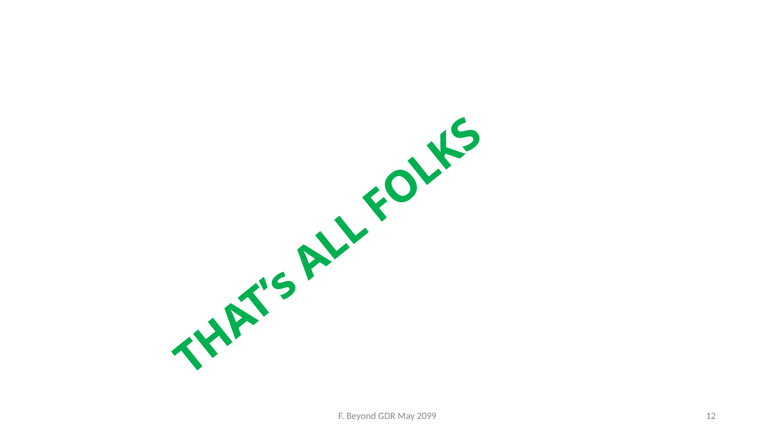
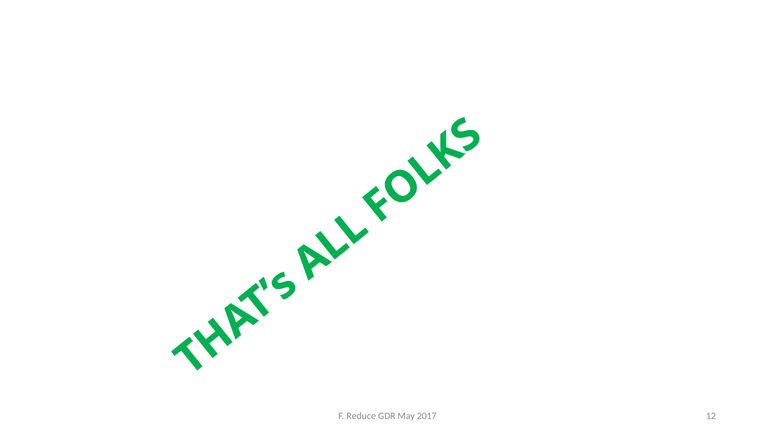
Beyond: Beyond -> Reduce
2099: 2099 -> 2017
